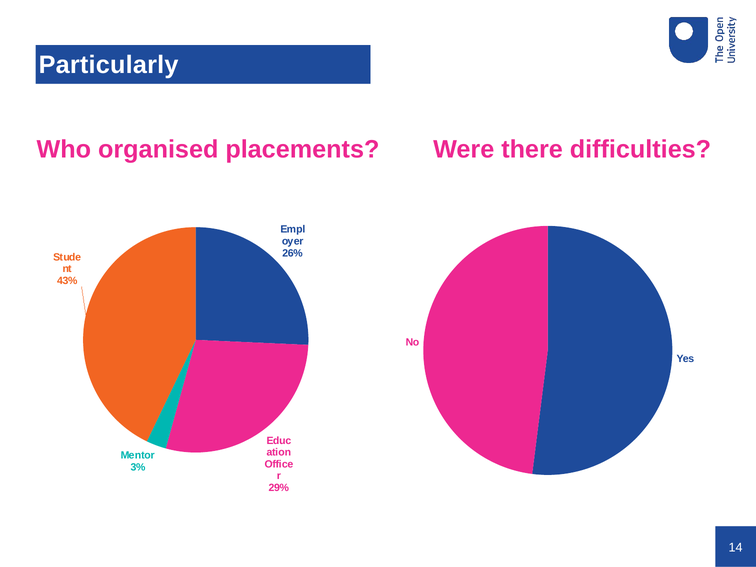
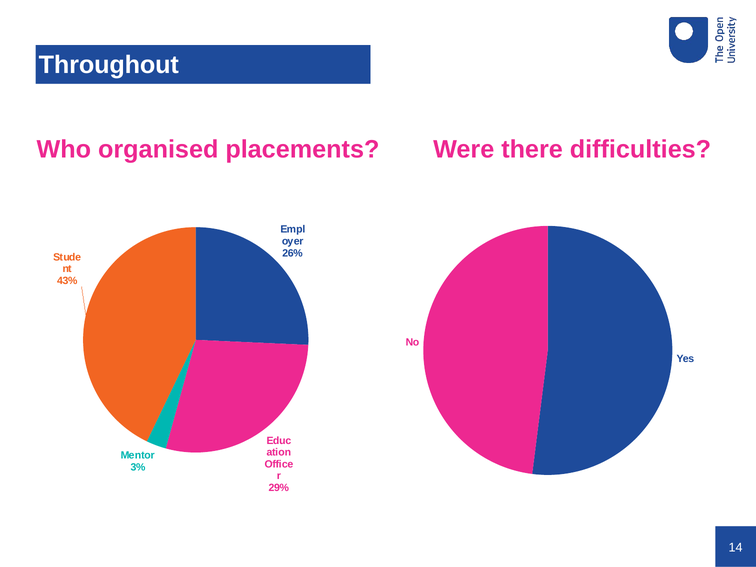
Particularly: Particularly -> Throughout
